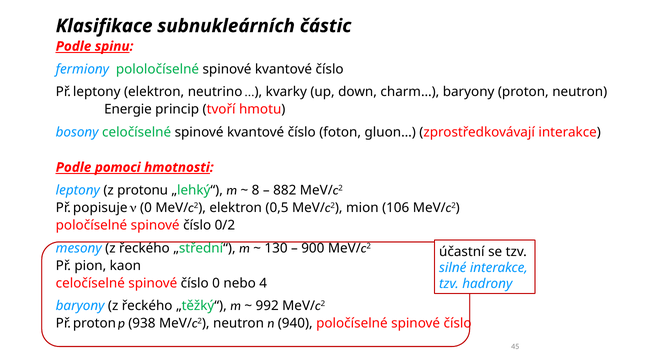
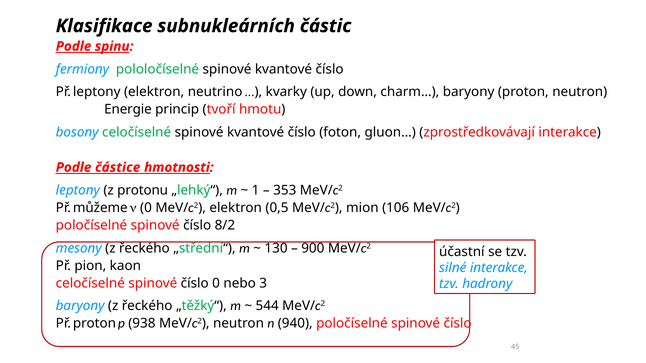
pomoci: pomoci -> částice
8: 8 -> 1
882: 882 -> 353
popisuje: popisuje -> můžeme
0/2: 0/2 -> 8/2
4: 4 -> 3
992: 992 -> 544
